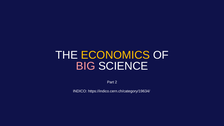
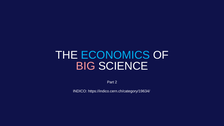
ECONOMICS colour: yellow -> light blue
